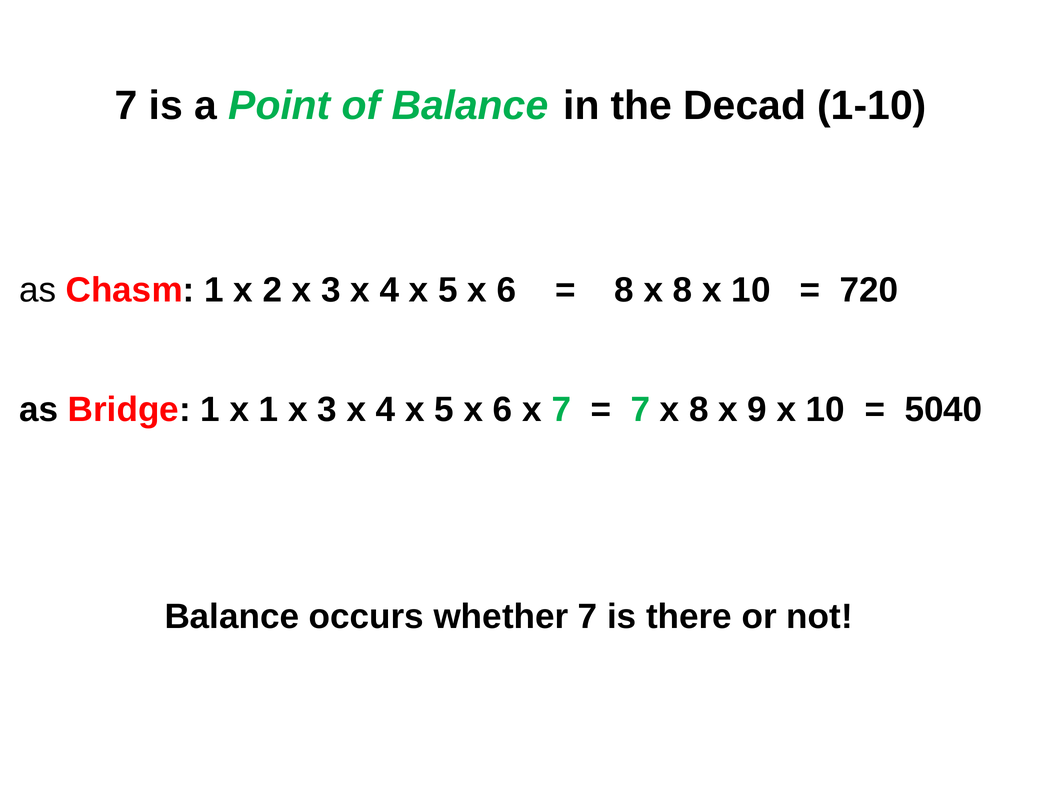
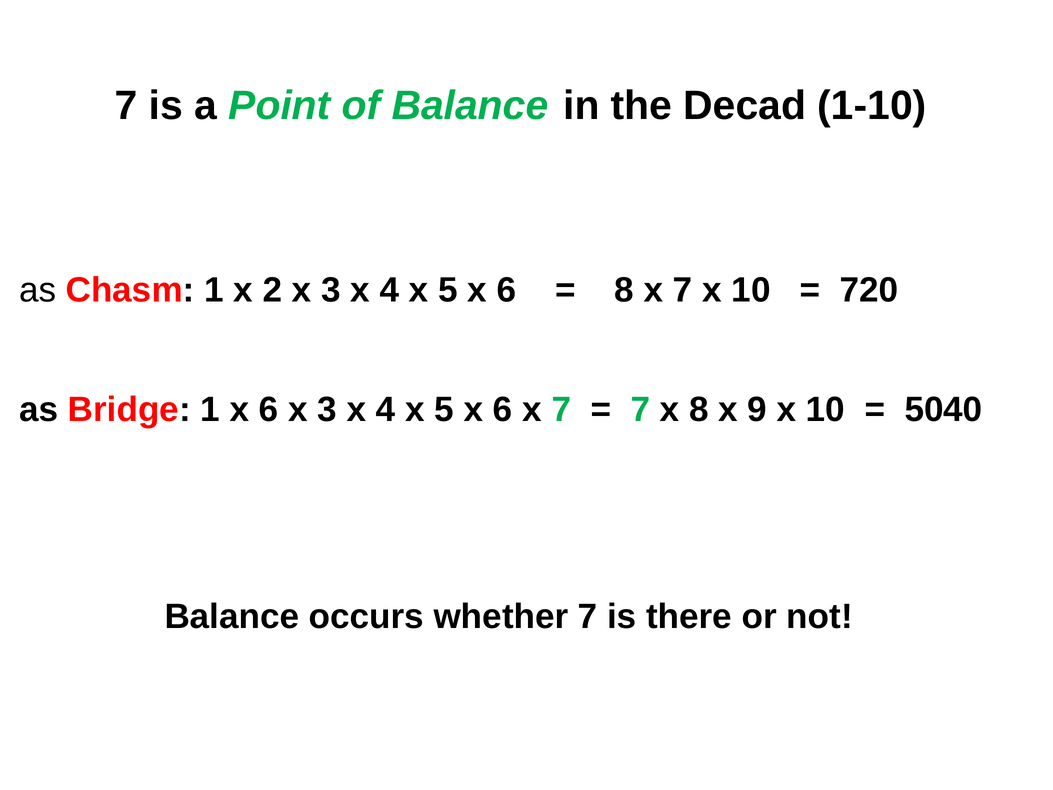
8 x 8: 8 -> 7
1 x 1: 1 -> 6
